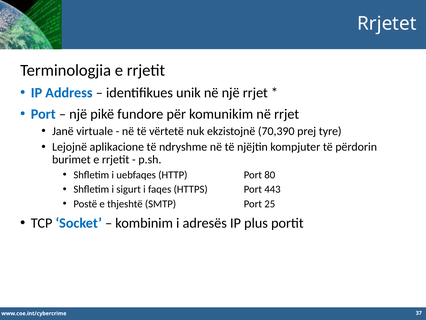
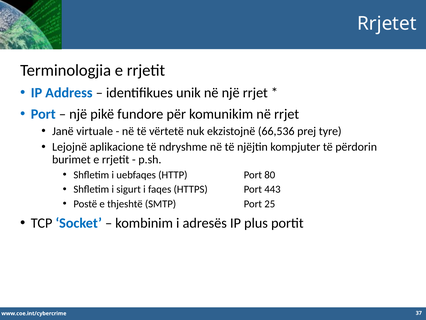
70,390: 70,390 -> 66,536
